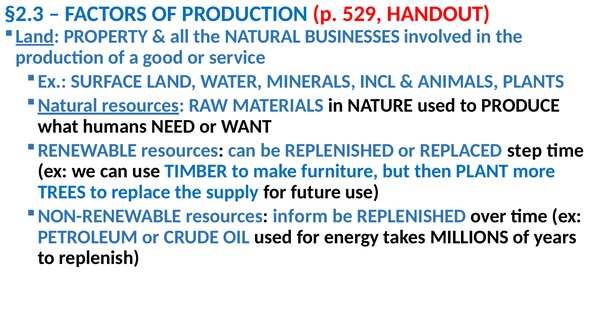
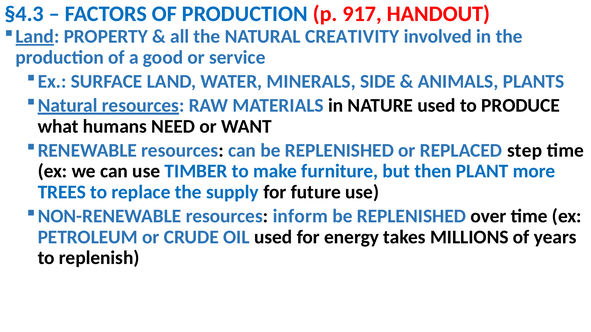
§2.3: §2.3 -> §4.3
529: 529 -> 917
BUSINESSES: BUSINESSES -> CREATIVITY
INCL: INCL -> SIDE
